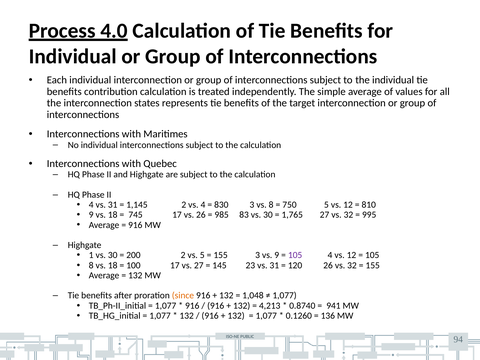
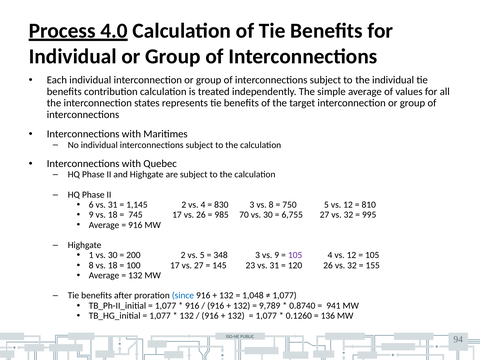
4 at (91, 205): 4 -> 6
83: 83 -> 70
1,765: 1,765 -> 6,755
155 at (221, 255): 155 -> 348
since colour: orange -> blue
4,213: 4,213 -> 9,789
